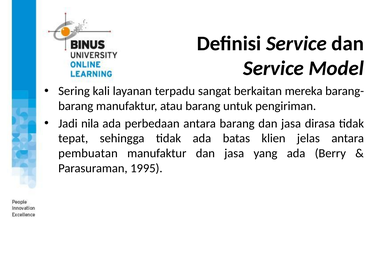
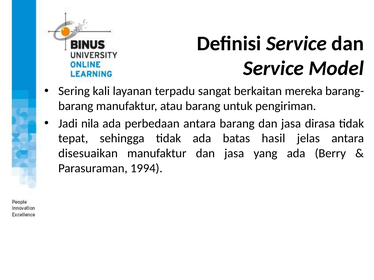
klien: klien -> hasil
pembuatan: pembuatan -> disesuaikan
1995: 1995 -> 1994
